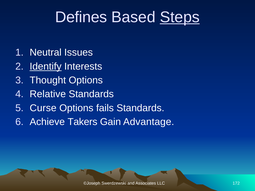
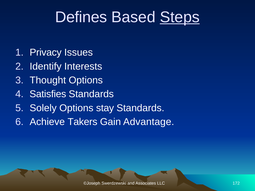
Neutral: Neutral -> Privacy
Identify underline: present -> none
Relative: Relative -> Satisfies
Curse: Curse -> Solely
fails: fails -> stay
